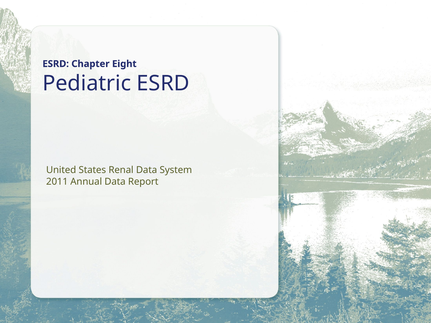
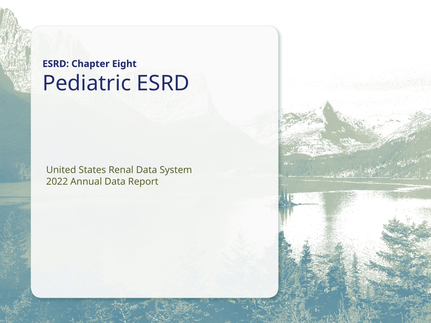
2011: 2011 -> 2022
